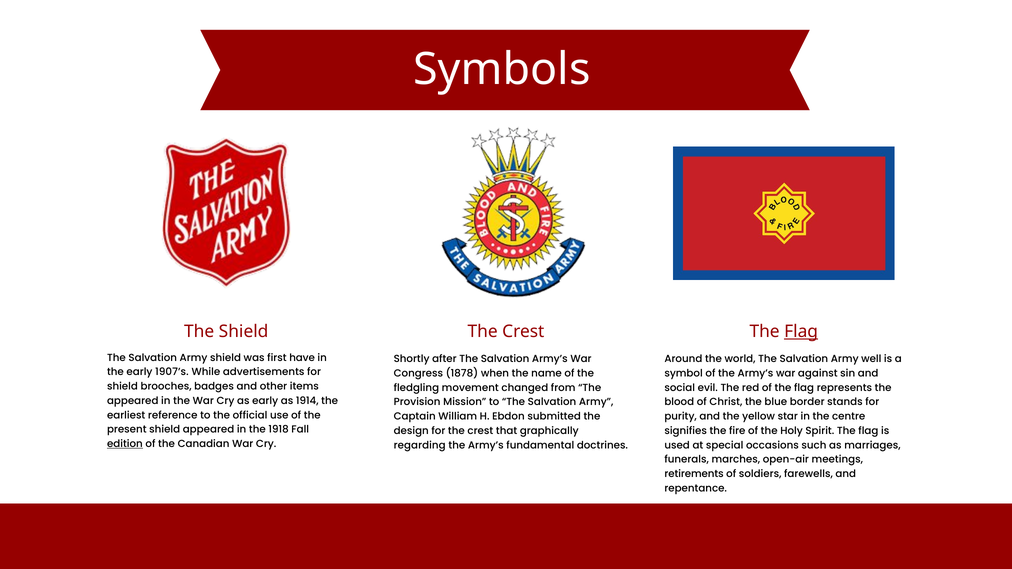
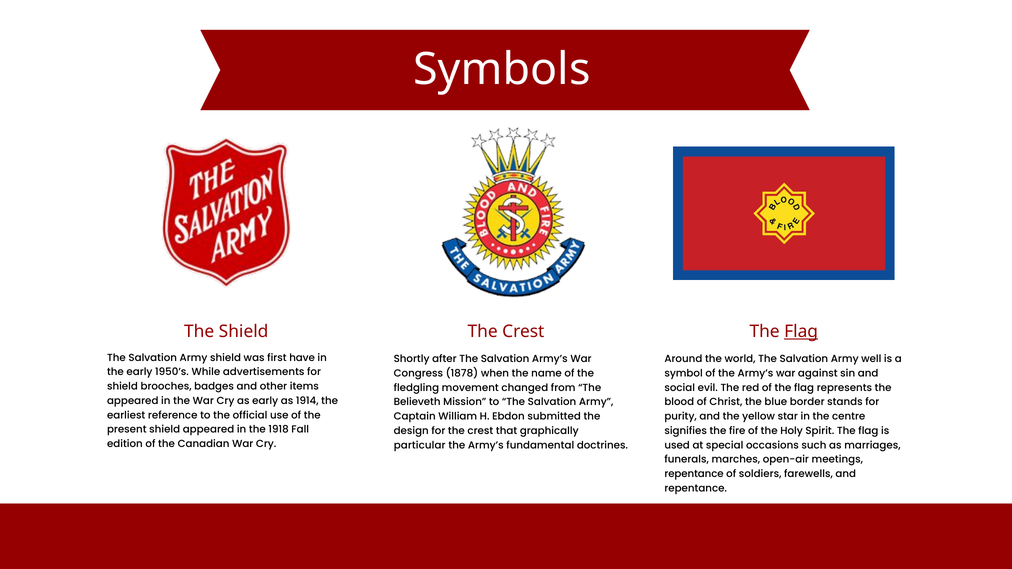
1907’s: 1907’s -> 1950’s
Provision: Provision -> Believeth
edition underline: present -> none
regarding: regarding -> particular
retirements at (694, 474): retirements -> repentance
